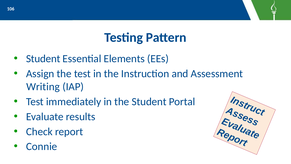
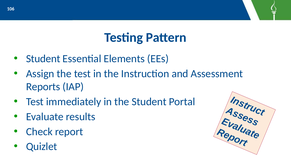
Writing: Writing -> Reports
Connie: Connie -> Quizlet
